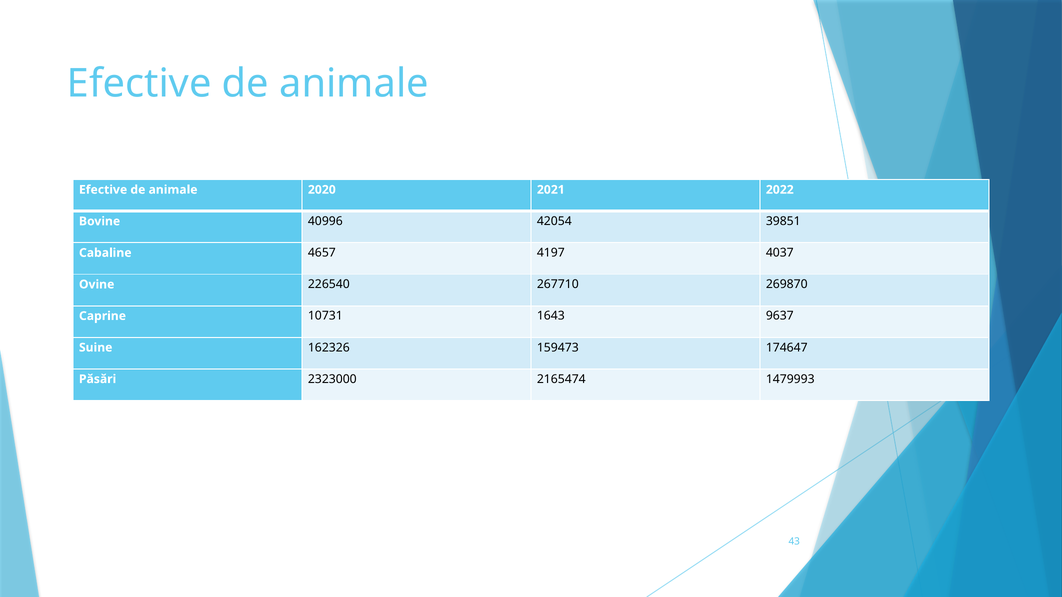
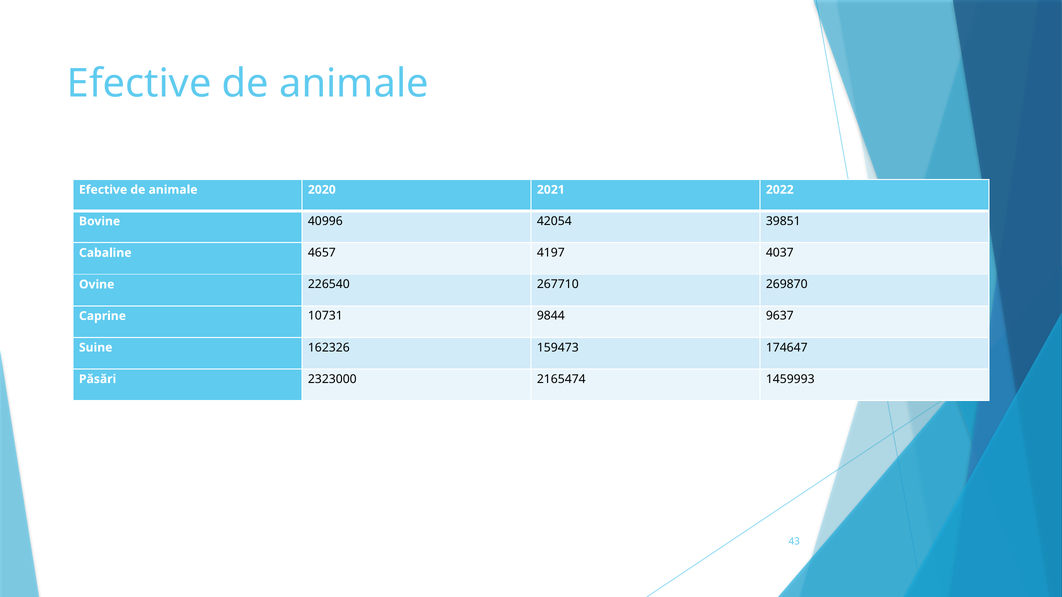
1643: 1643 -> 9844
1479993: 1479993 -> 1459993
